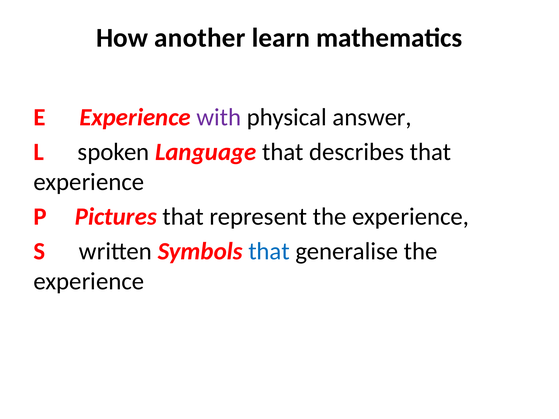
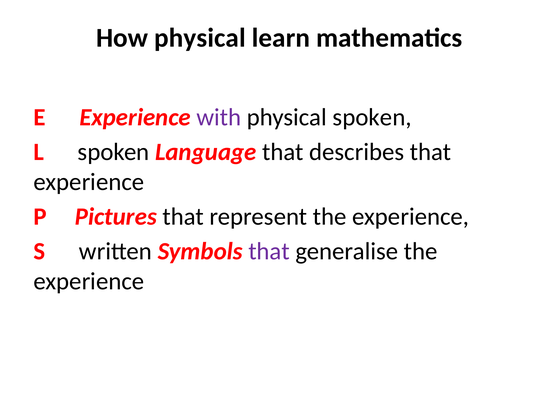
How another: another -> physical
physical answer: answer -> spoken
that at (269, 252) colour: blue -> purple
